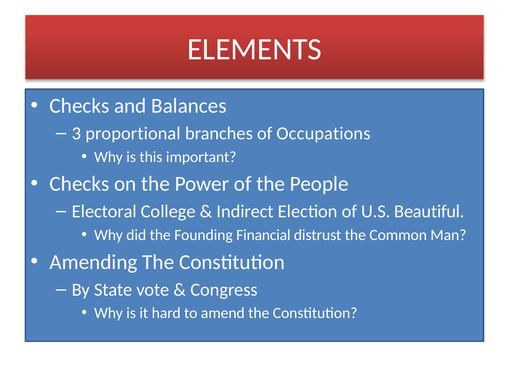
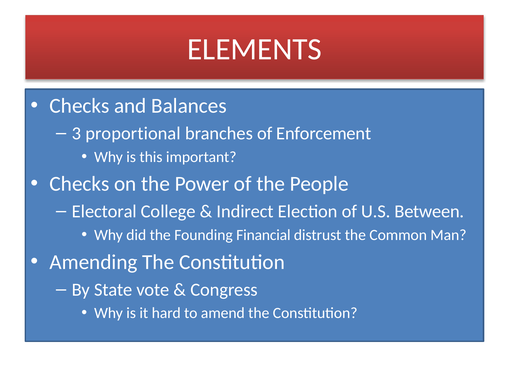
Occupations: Occupations -> Enforcement
Beautiful: Beautiful -> Between
